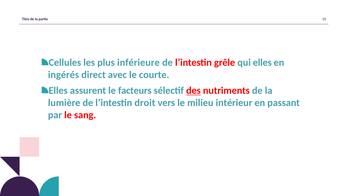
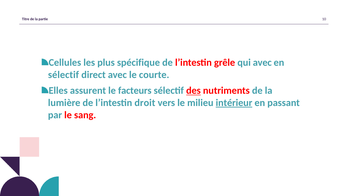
inférieure: inférieure -> spécifique
qui elles: elles -> avec
ingérés at (63, 75): ingérés -> sélectif
intérieur underline: none -> present
